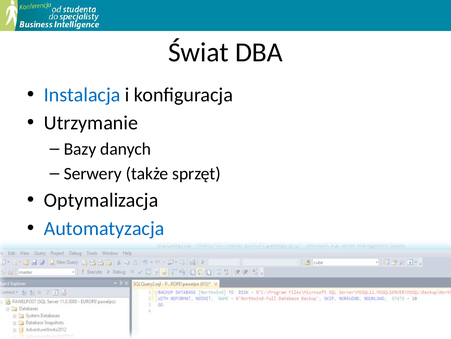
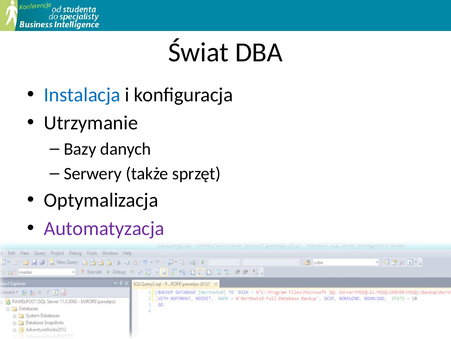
Automatyzacja colour: blue -> purple
